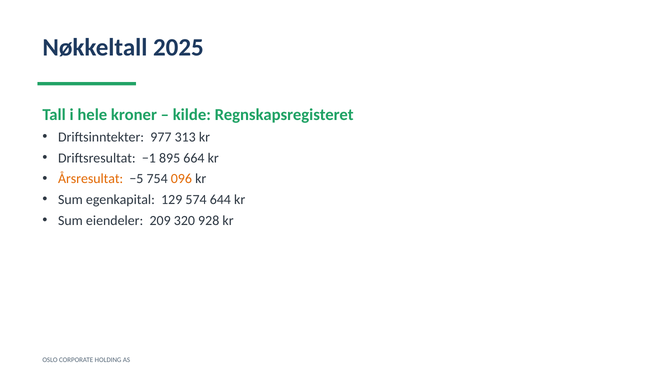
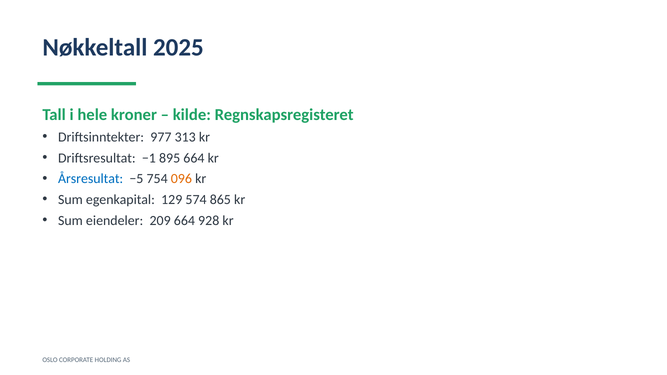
Årsresultat colour: orange -> blue
644: 644 -> 865
209 320: 320 -> 664
